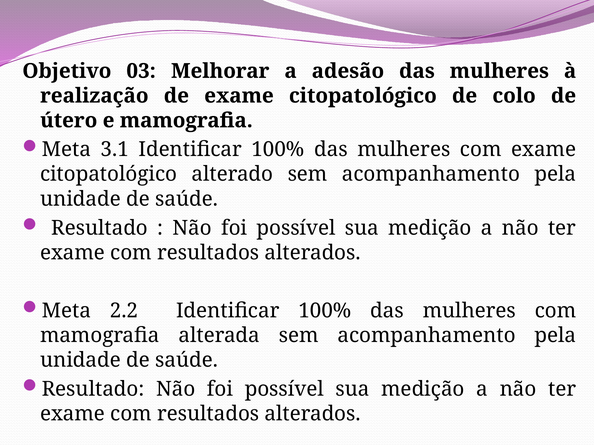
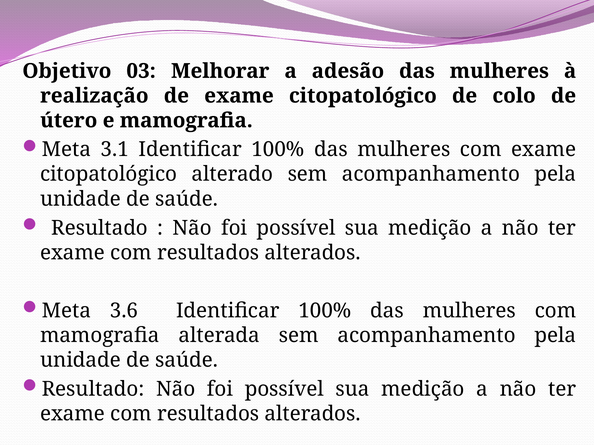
2.2: 2.2 -> 3.6
